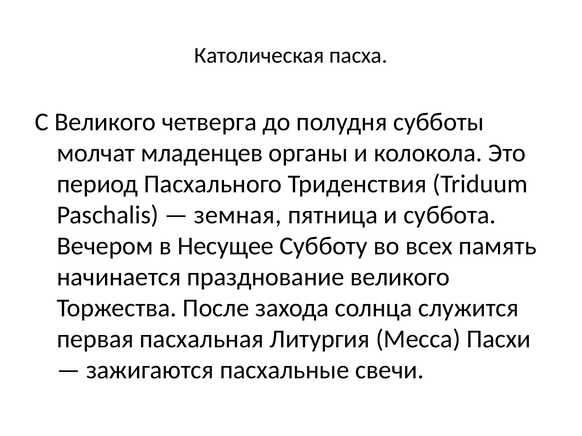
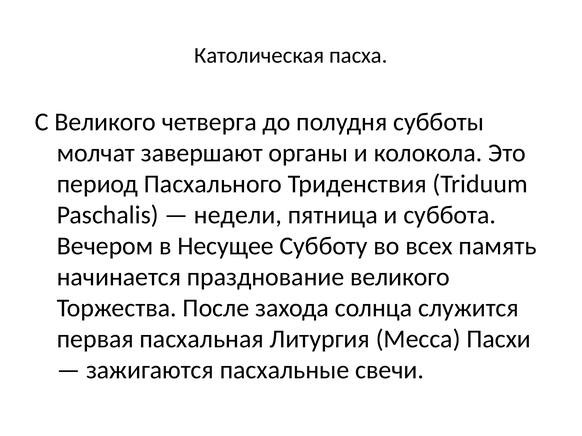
младенцев: младенцев -> завершают
земная: земная -> недели
